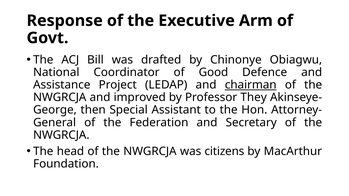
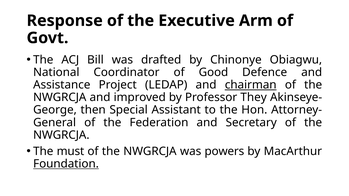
head: head -> must
citizens: citizens -> powers
Foundation underline: none -> present
